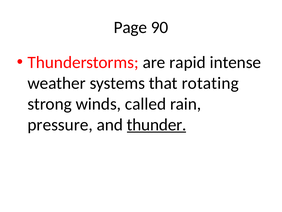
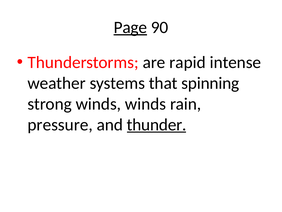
Page underline: none -> present
rotating: rotating -> spinning
winds called: called -> winds
